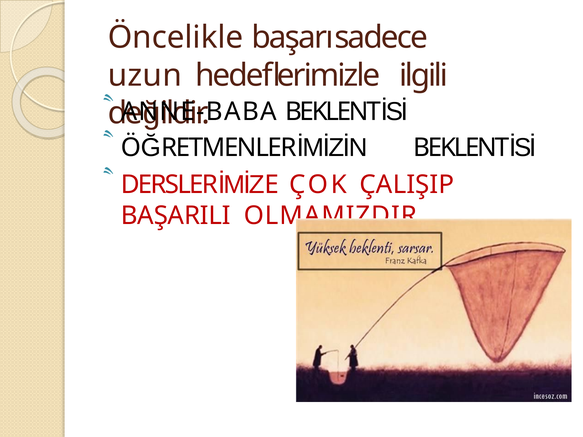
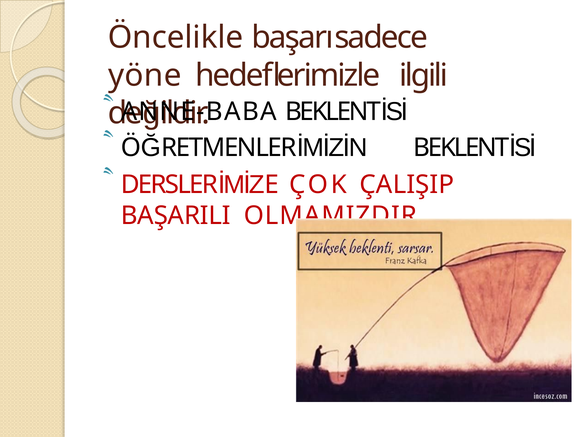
uzun: uzun -> yöne
